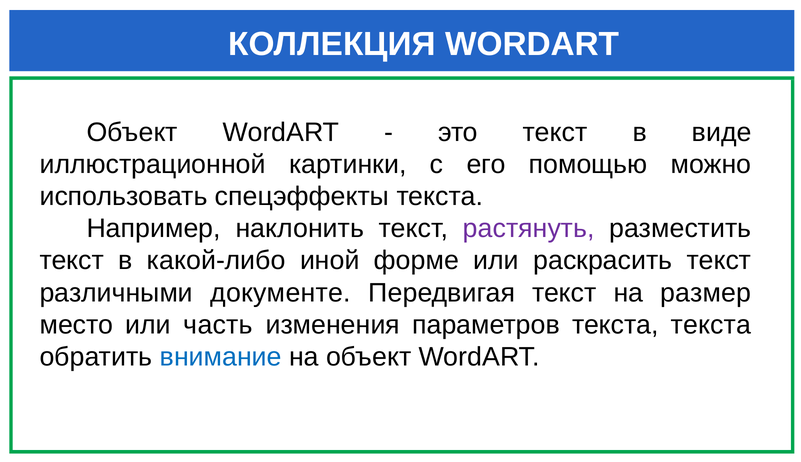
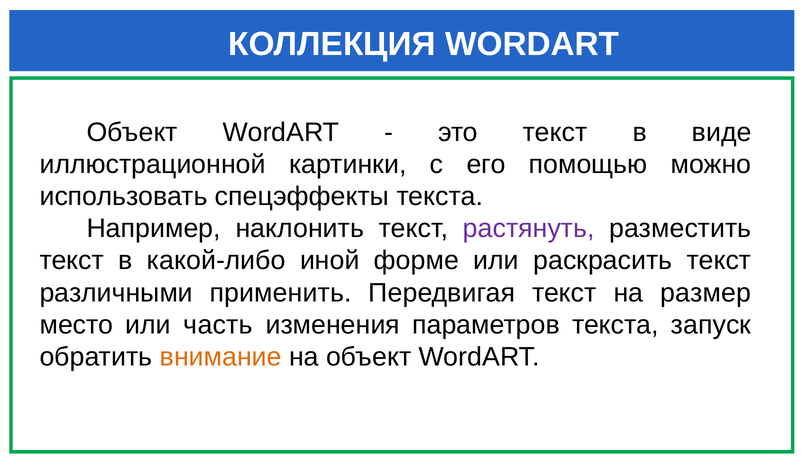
документе: документе -> применить
текста текста: текста -> запуск
внимание colour: blue -> orange
